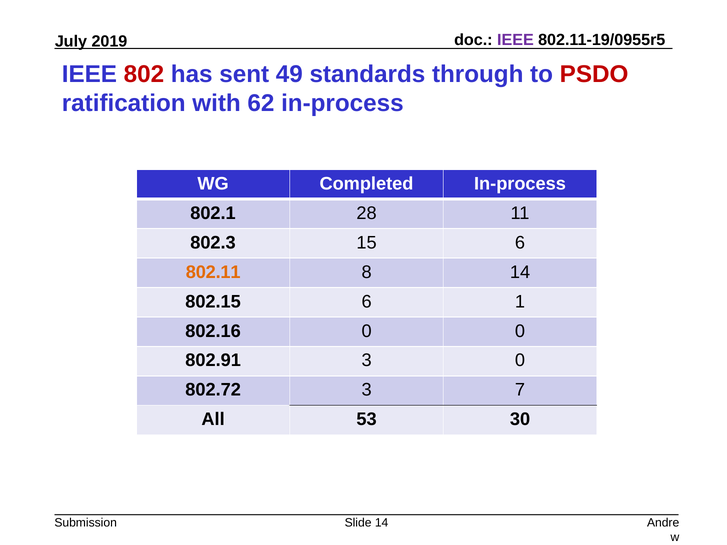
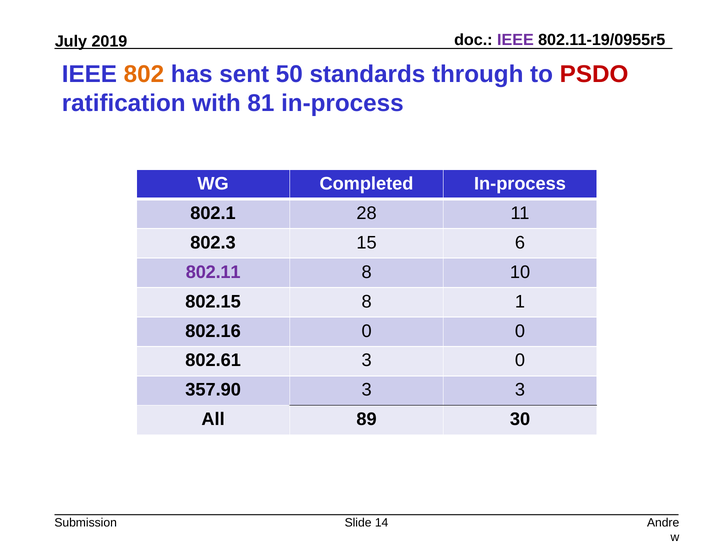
802 colour: red -> orange
49: 49 -> 50
62: 62 -> 81
802.11 colour: orange -> purple
8 14: 14 -> 10
802.15 6: 6 -> 8
802.91: 802.91 -> 802.61
802.72: 802.72 -> 357.90
3 7: 7 -> 3
53: 53 -> 89
